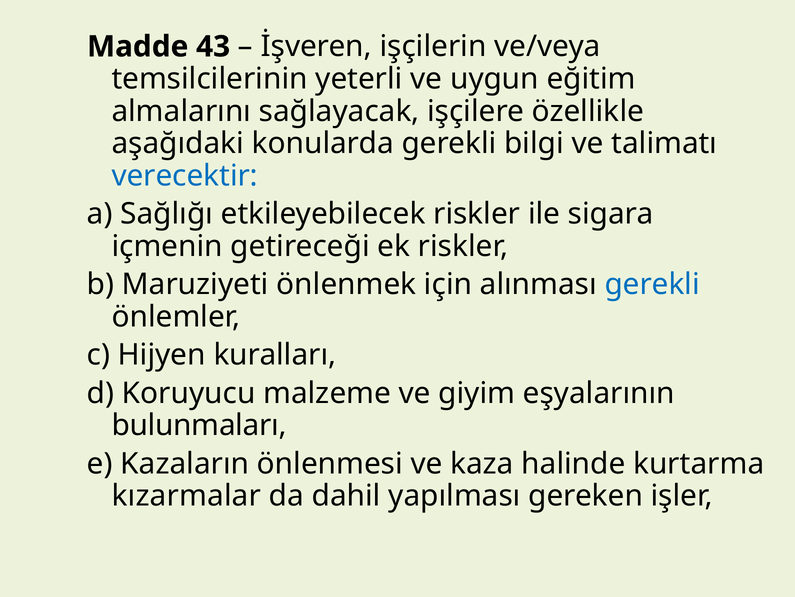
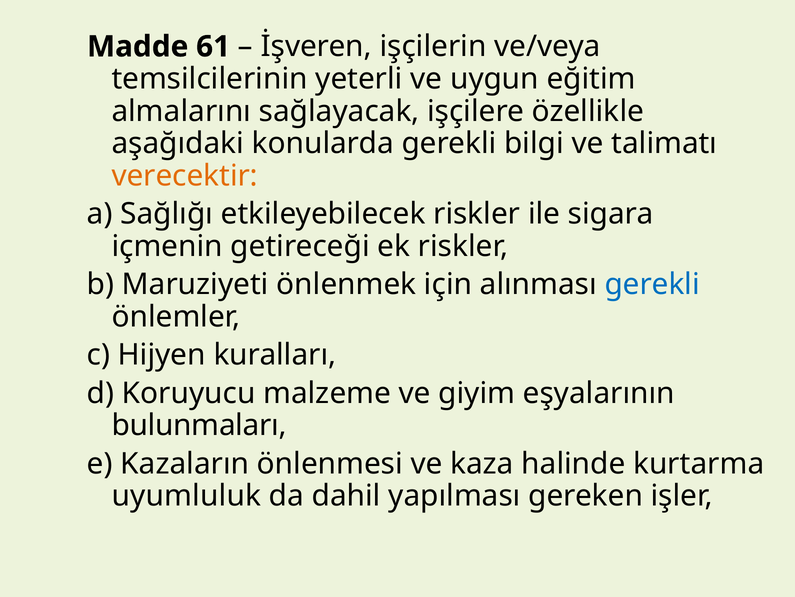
43: 43 -> 61
verecektir colour: blue -> orange
kızarmalar: kızarmalar -> uyumluluk
